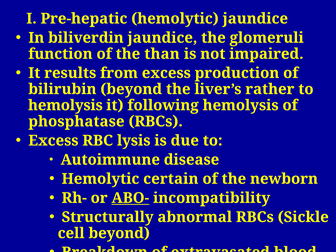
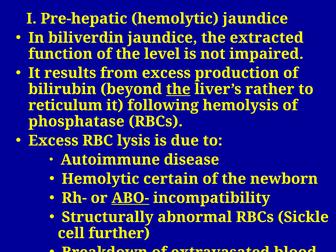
glomeruli: glomeruli -> extracted
than: than -> level
the at (178, 89) underline: none -> present
hemolysis at (65, 105): hemolysis -> reticulum
cell beyond: beyond -> further
